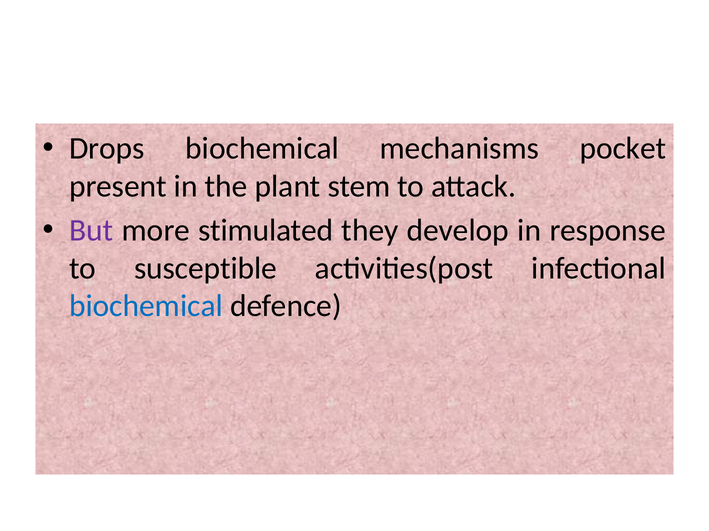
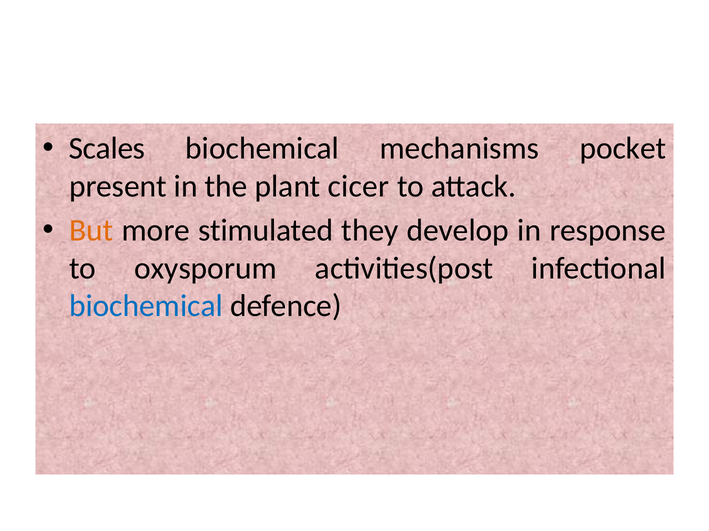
Drops: Drops -> Scales
stem: stem -> cicer
But colour: purple -> orange
susceptible: susceptible -> oxysporum
